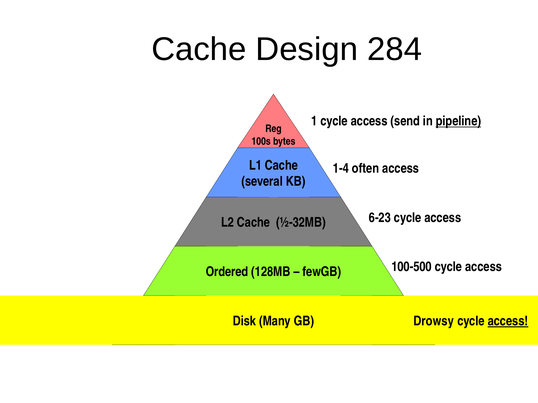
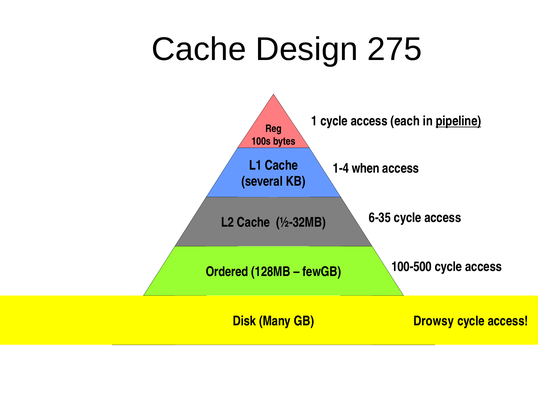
284: 284 -> 275
send: send -> each
often: often -> when
6-23: 6-23 -> 6-35
access at (508, 321) underline: present -> none
